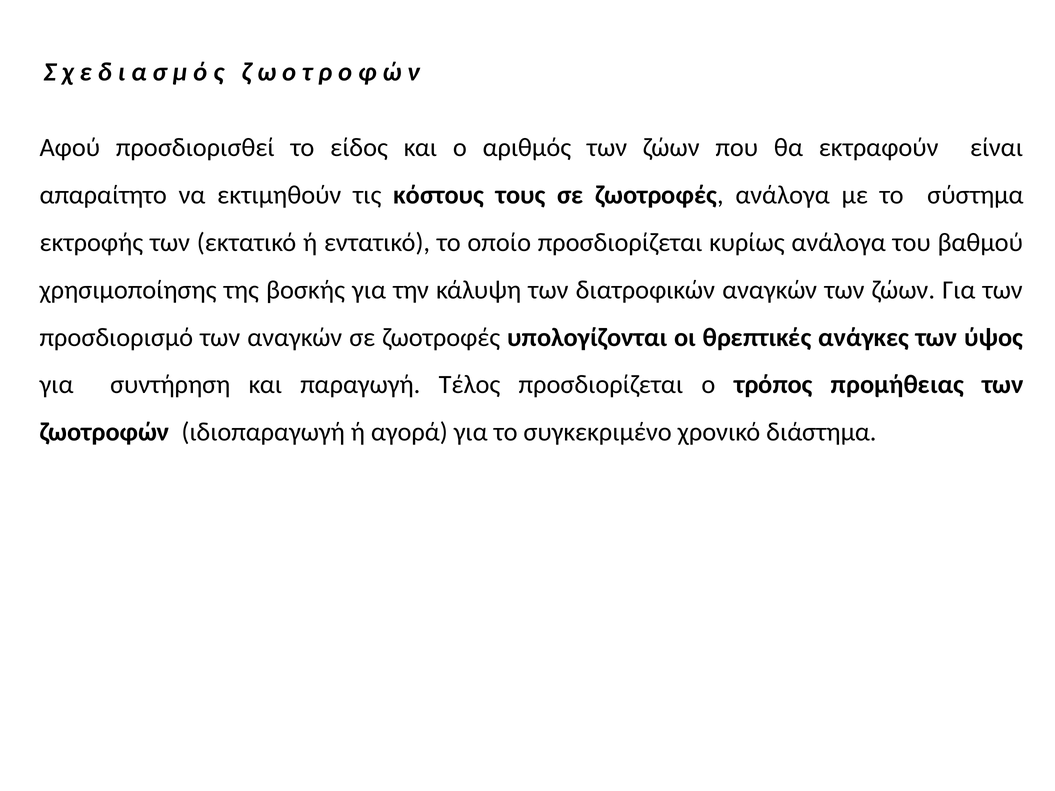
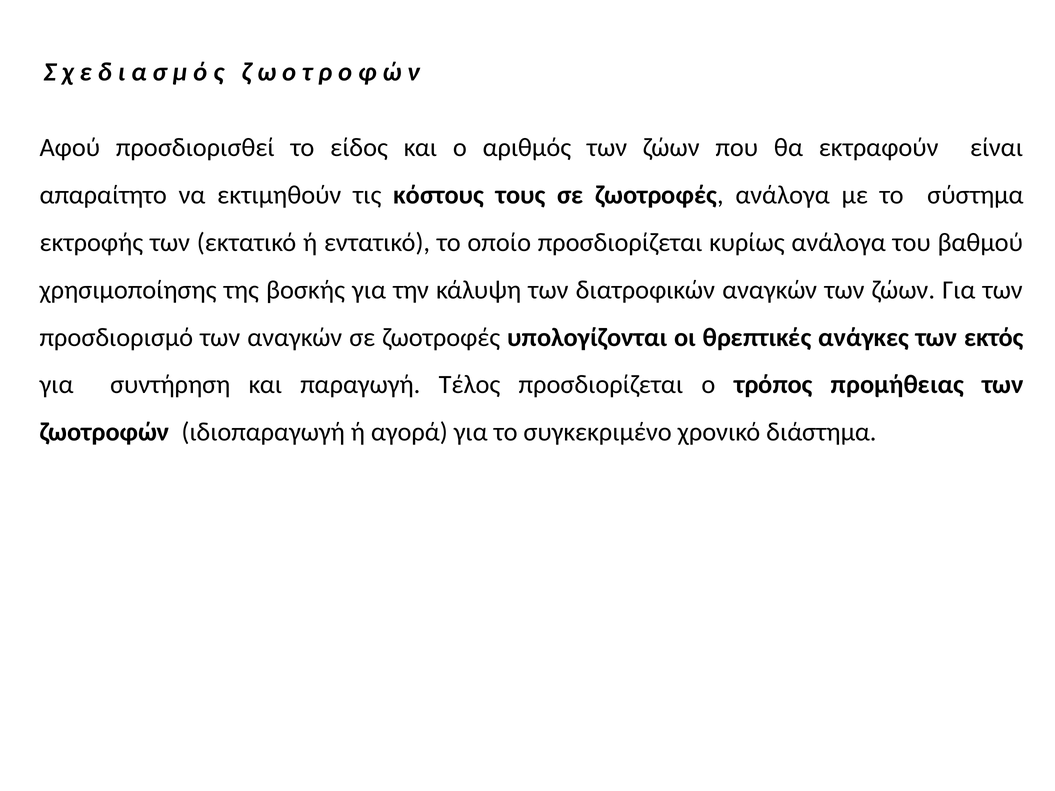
ύψος: ύψος -> εκτός
